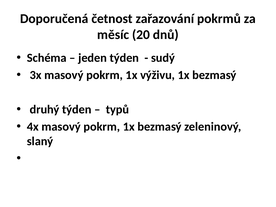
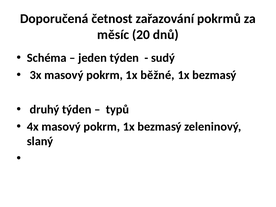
výživu: výživu -> běžné
